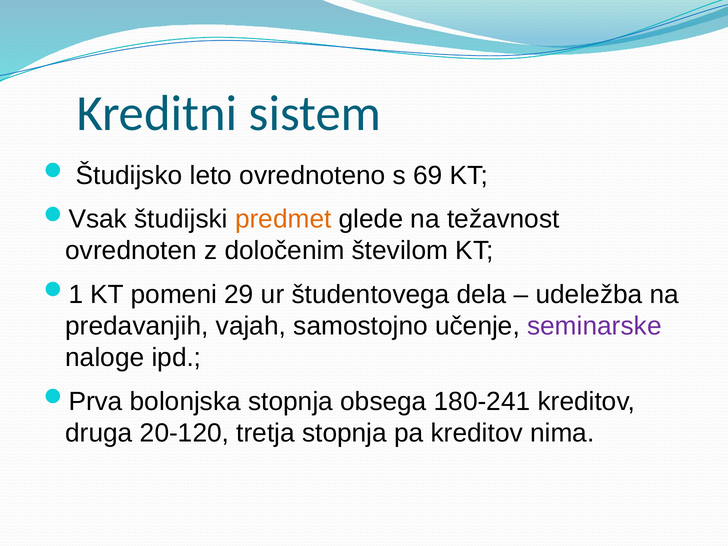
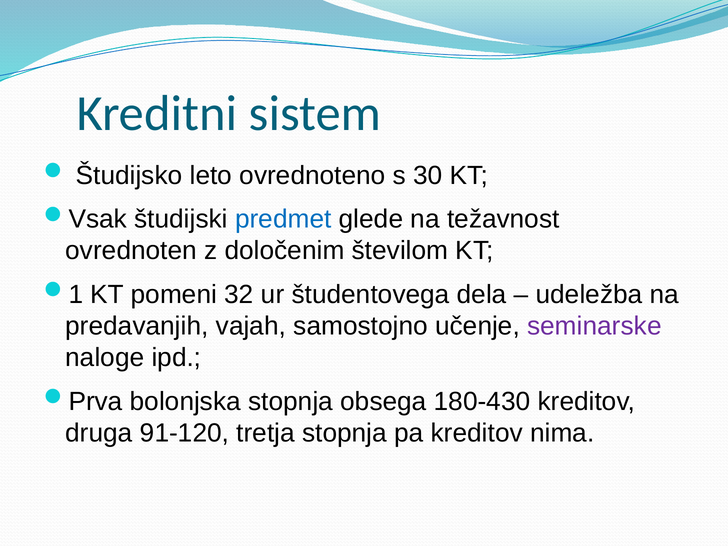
69: 69 -> 30
predmet colour: orange -> blue
29: 29 -> 32
180-241: 180-241 -> 180-430
20-120: 20-120 -> 91-120
